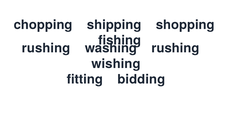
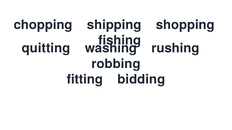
rushing at (46, 48): rushing -> quitting
wishing: wishing -> robbing
